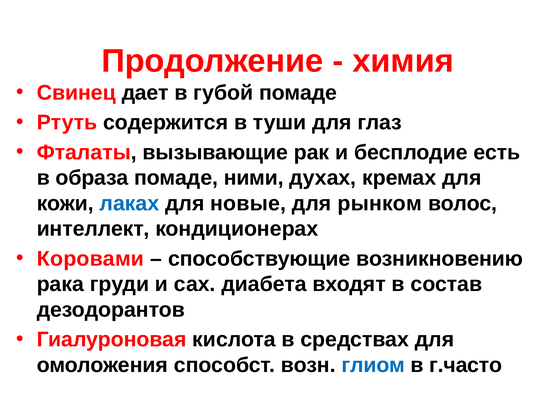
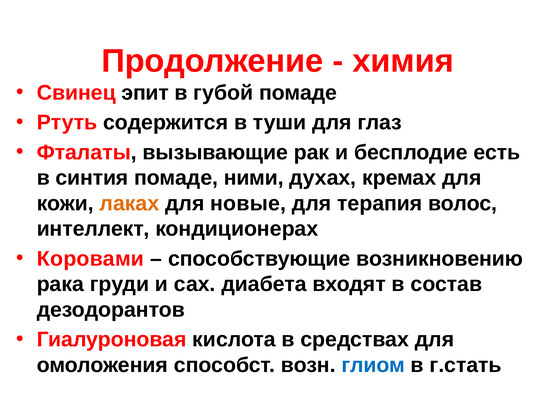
дает: дает -> эпит
образа: образа -> синтия
лаках colour: blue -> orange
рынком: рынком -> терапия
г.часто: г.часто -> г.стать
